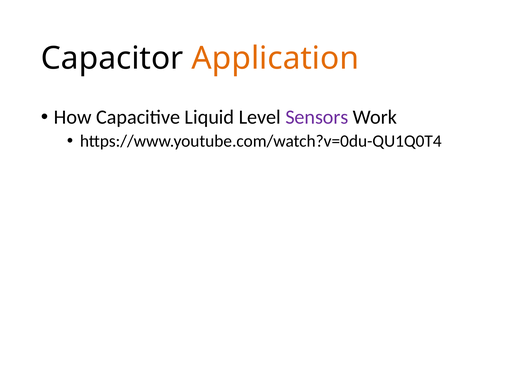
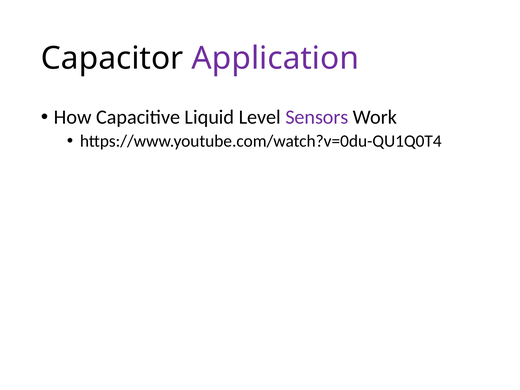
Application colour: orange -> purple
